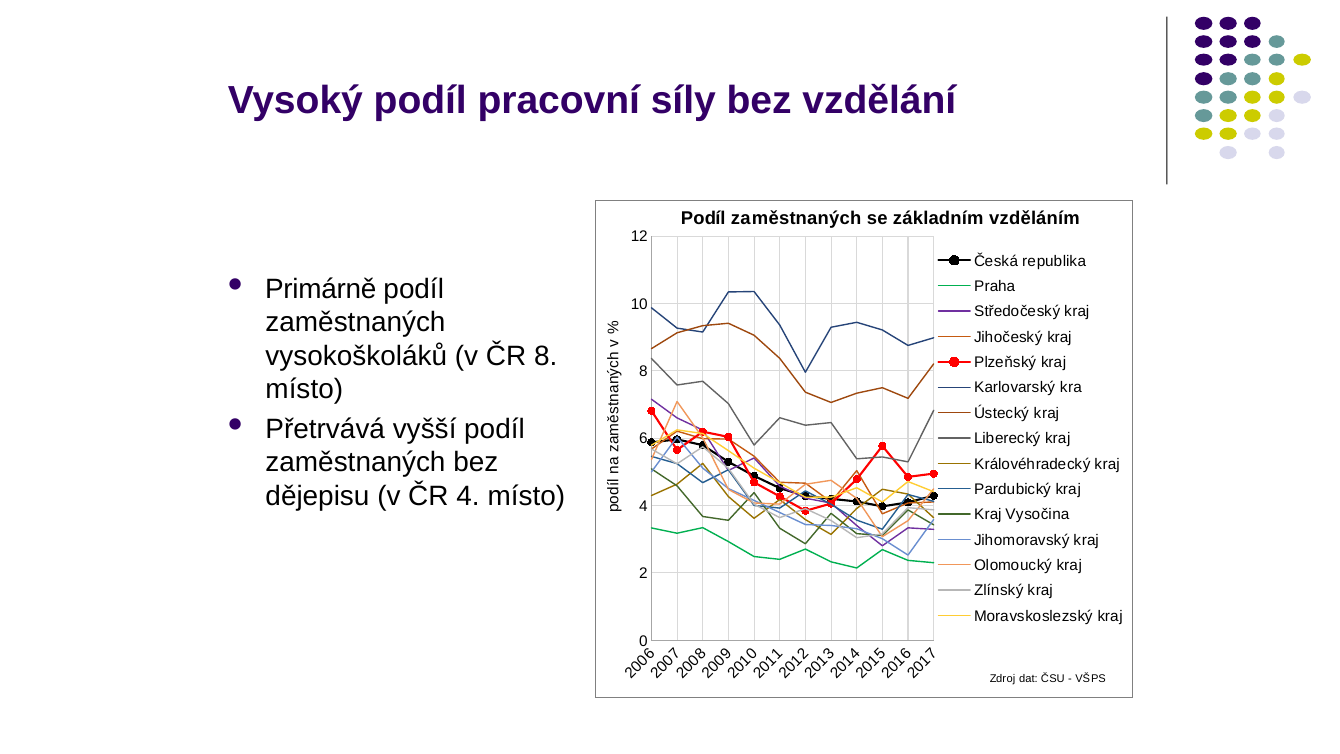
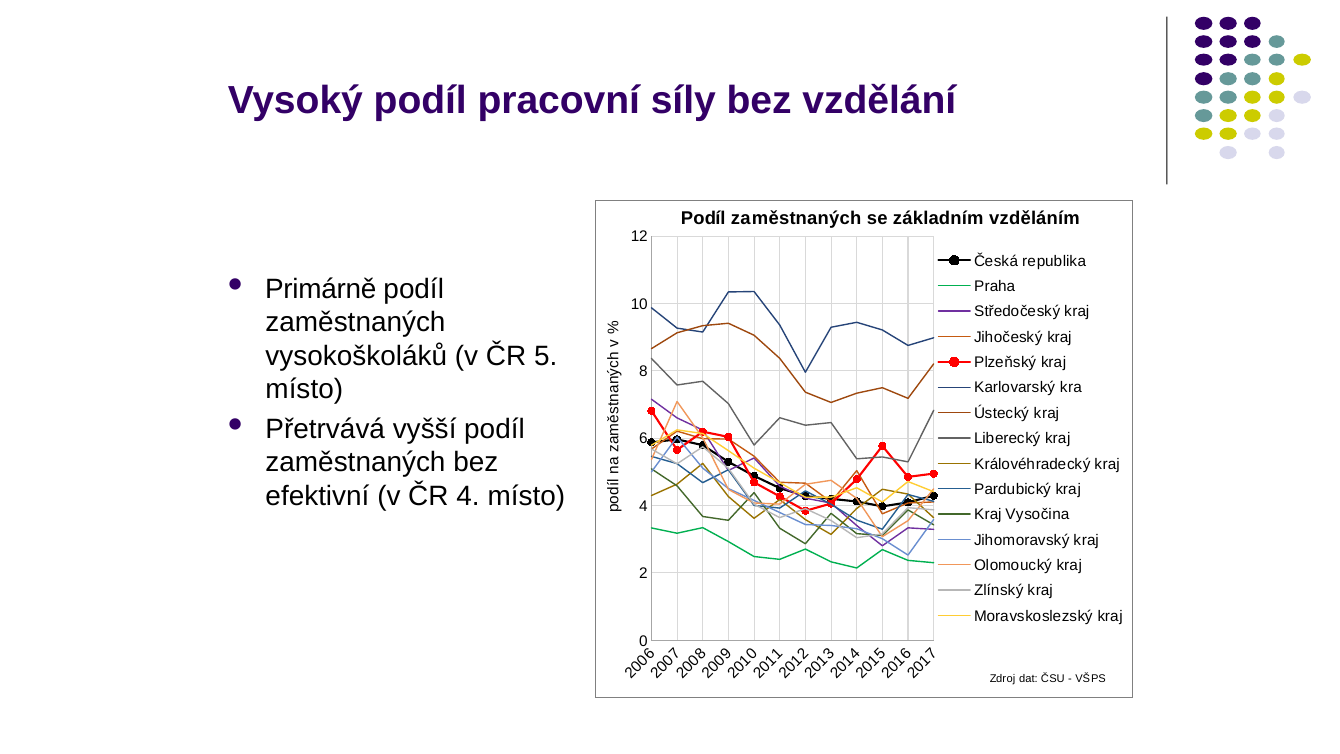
ČR 8: 8 -> 5
dějepisu: dějepisu -> efektivní
